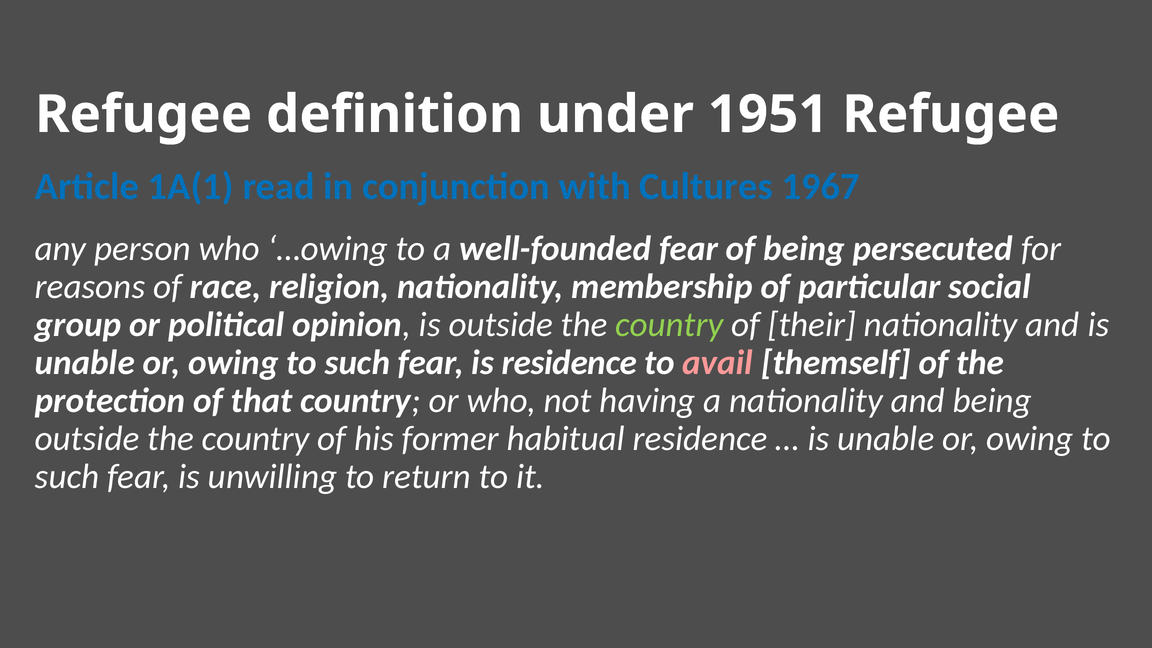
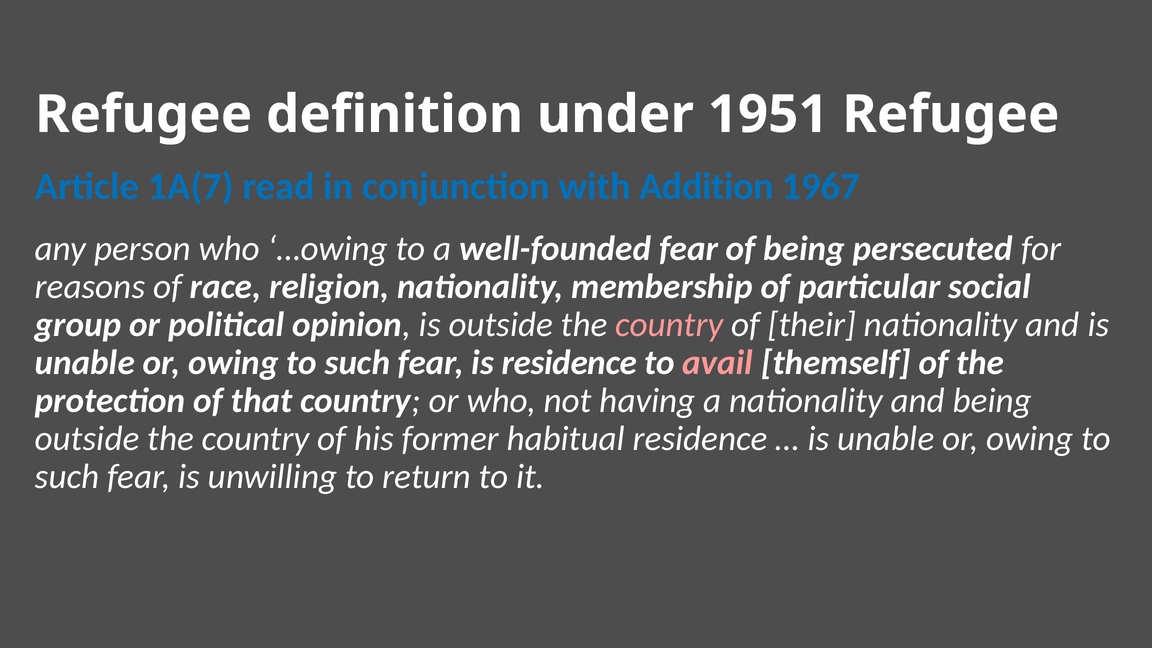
1A(1: 1A(1 -> 1A(7
Cultures: Cultures -> Addition
country at (669, 325) colour: light green -> pink
